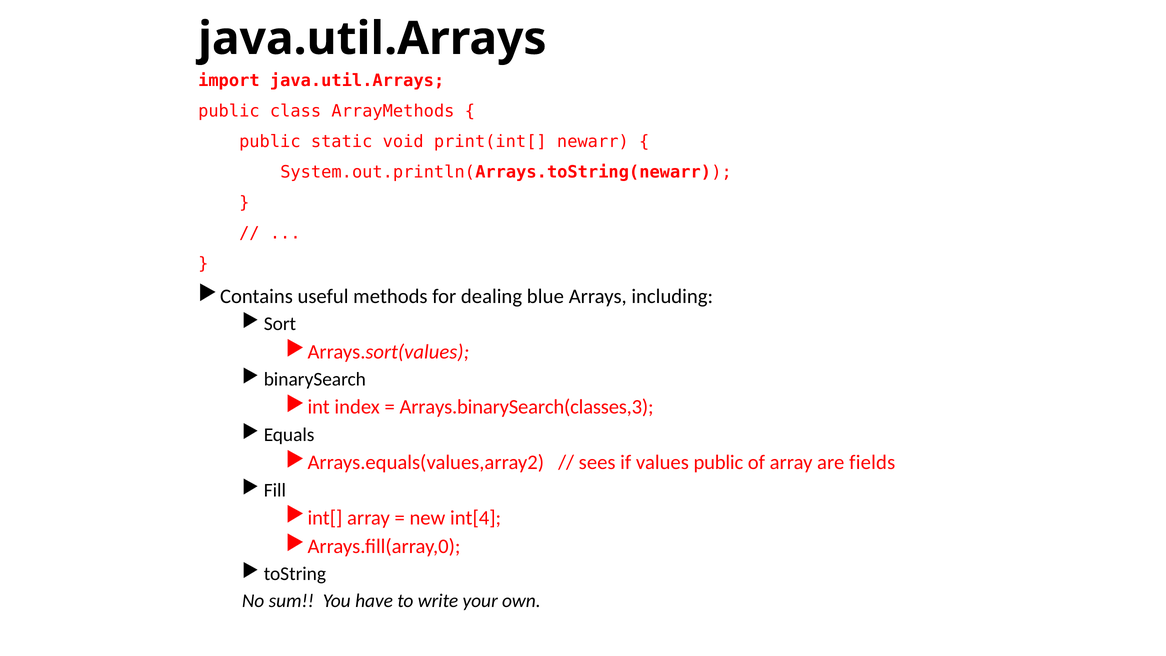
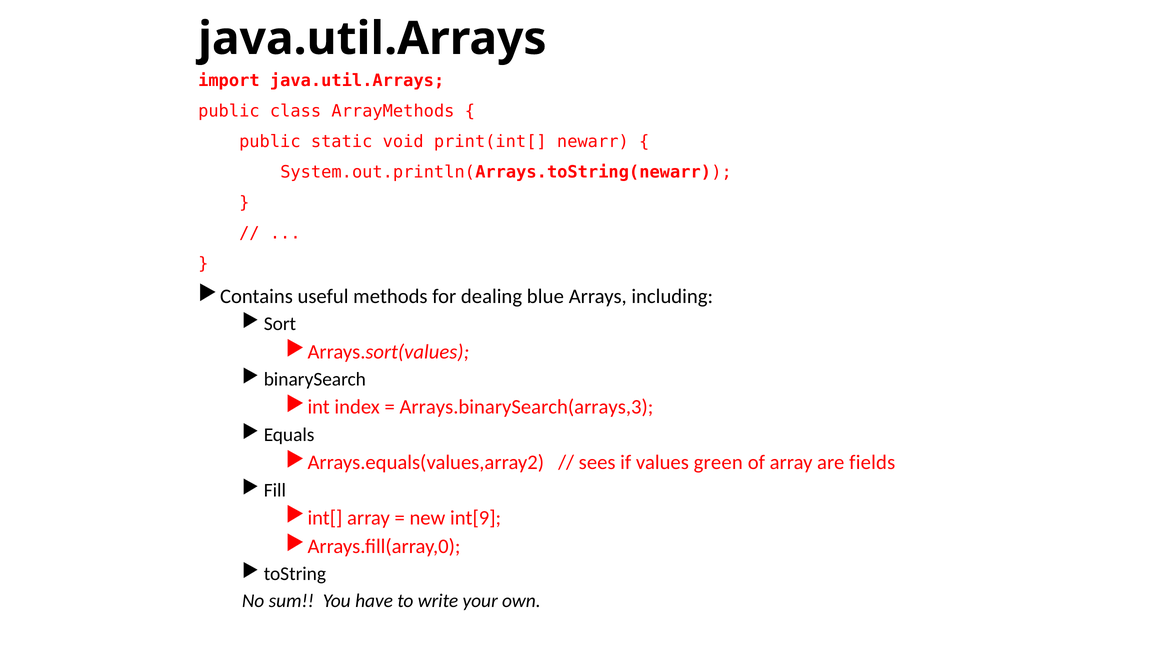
Arrays.binarySearch(classes,3: Arrays.binarySearch(classes,3 -> Arrays.binarySearch(arrays,3
values public: public -> green
int[4: int[4 -> int[9
